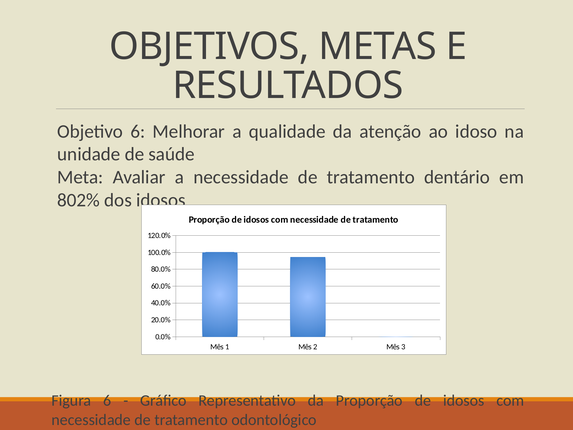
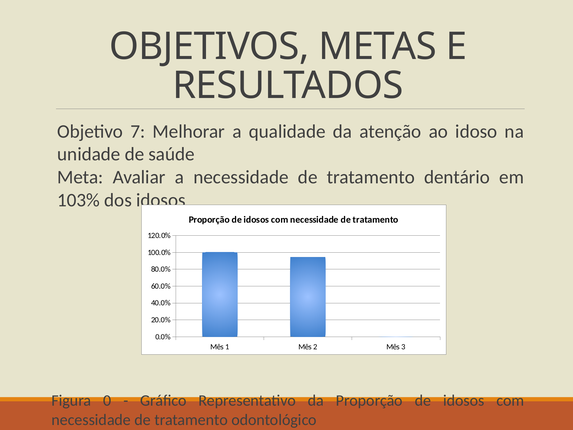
Objetivo 6: 6 -> 7
802%: 802% -> 103%
Figura 6: 6 -> 0
